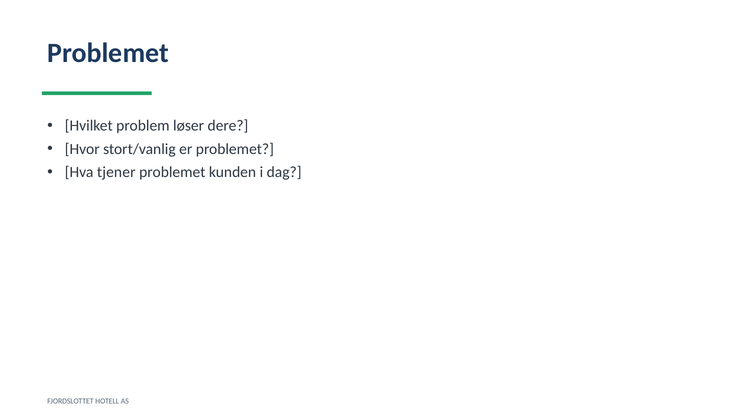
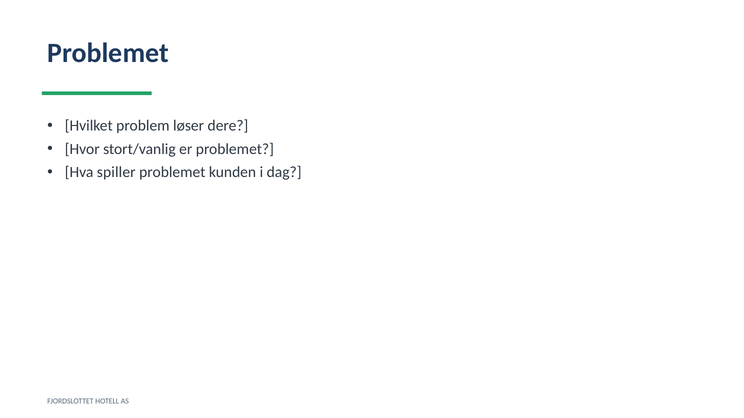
tjener: tjener -> spiller
